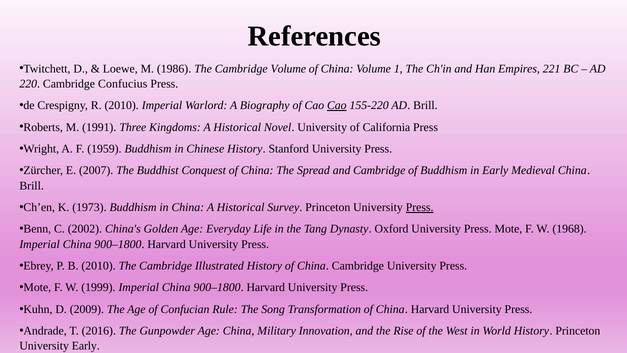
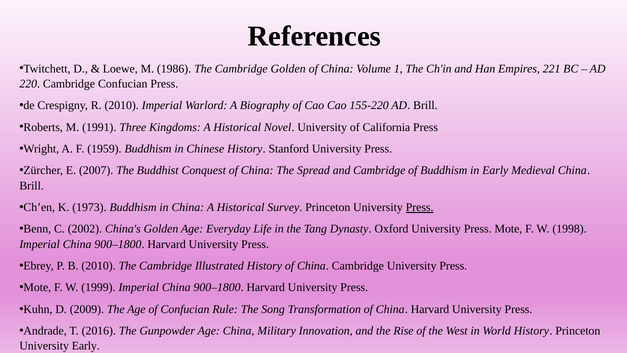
Cambridge Volume: Volume -> Golden
Cambridge Confucius: Confucius -> Confucian
Cao at (337, 105) underline: present -> none
1968: 1968 -> 1998
